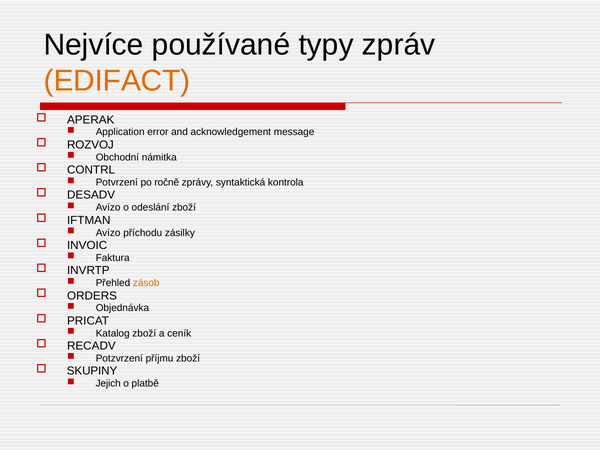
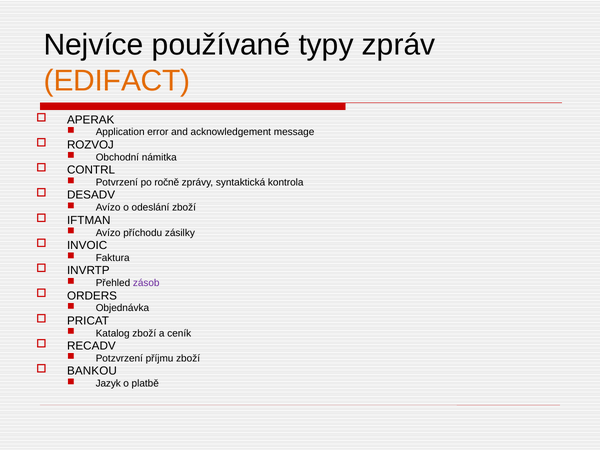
zásob colour: orange -> purple
SKUPINY: SKUPINY -> BANKOU
Jejich: Jejich -> Jazyk
